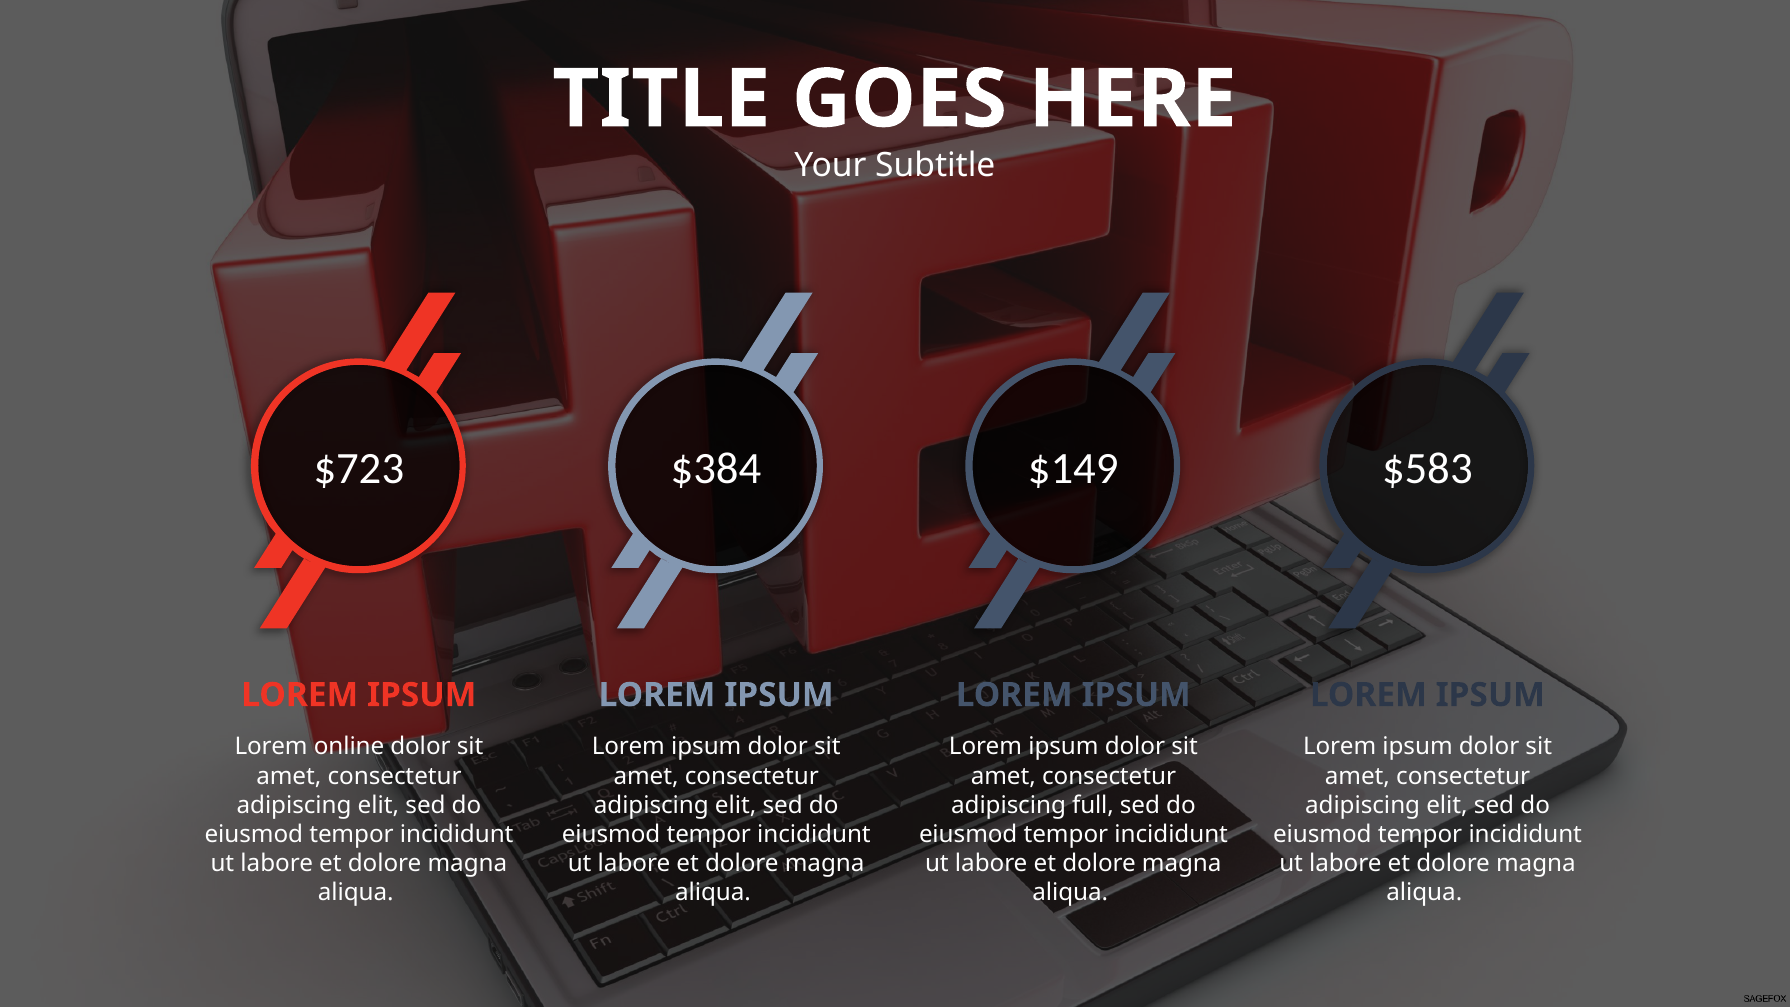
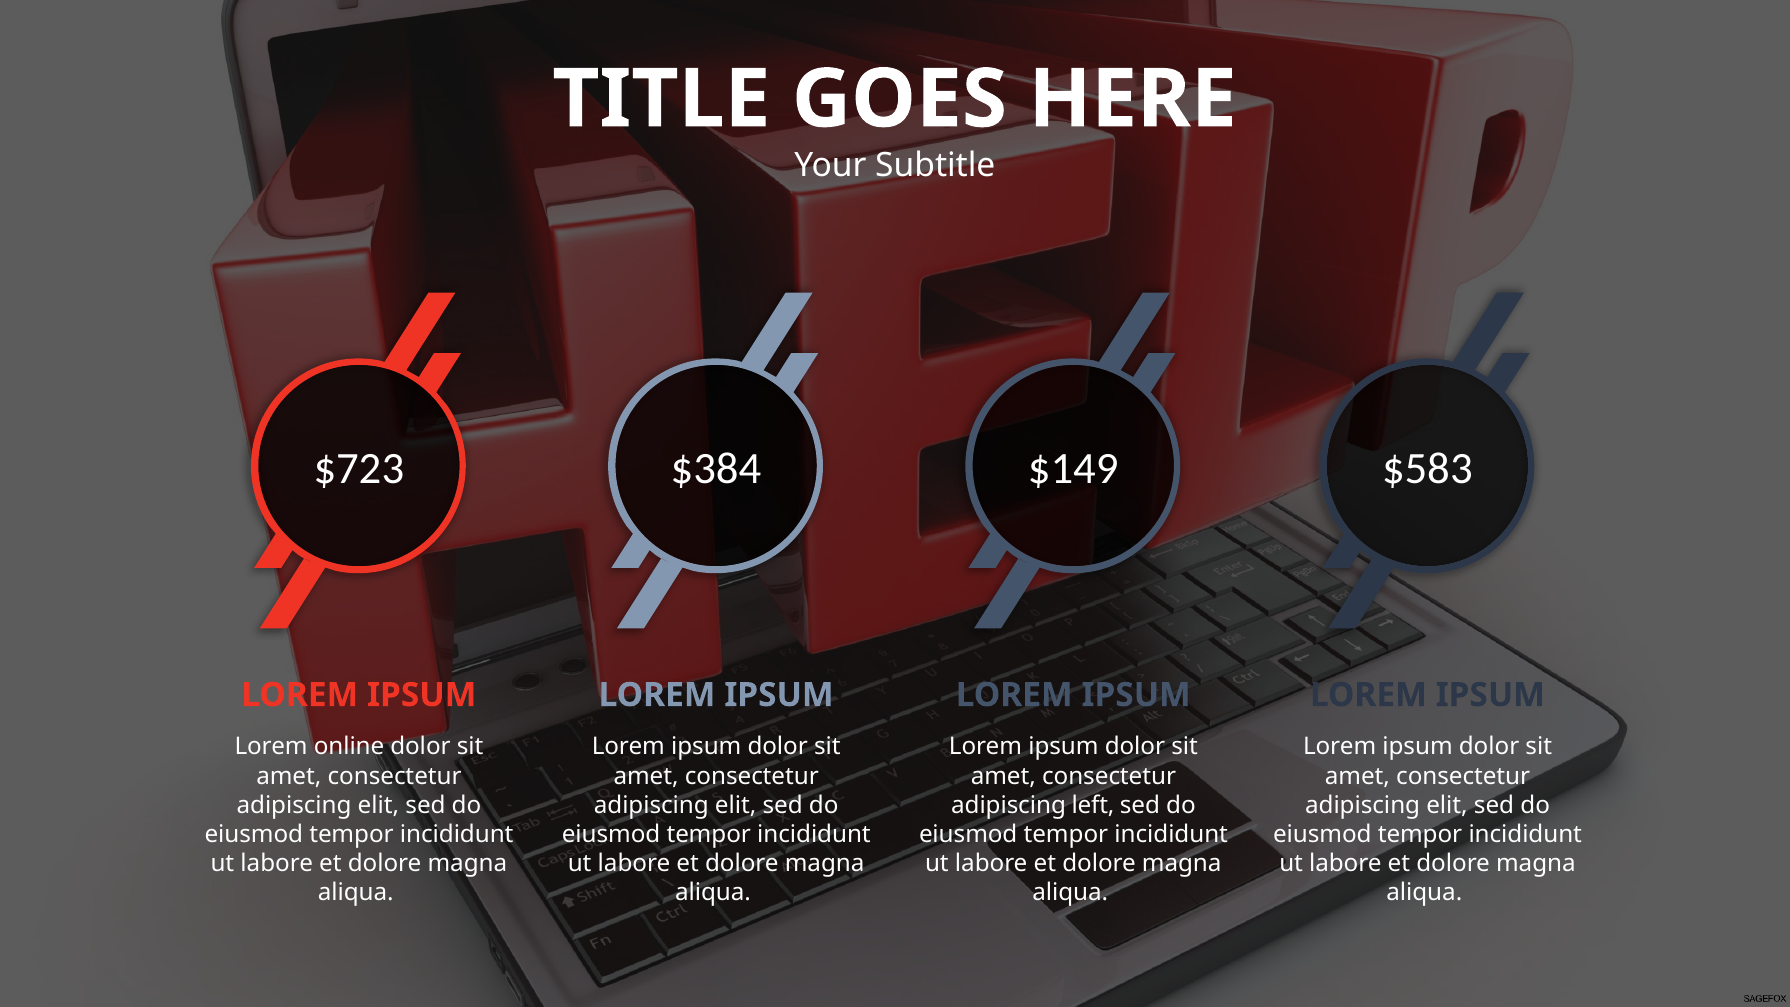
full: full -> left
